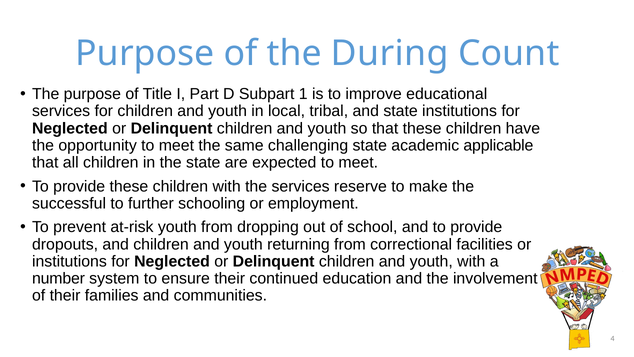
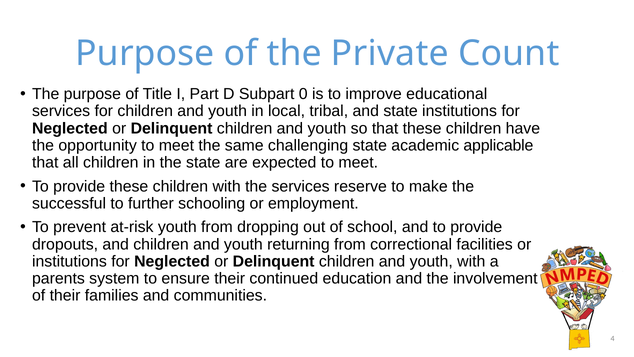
During: During -> Private
1: 1 -> 0
number: number -> parents
